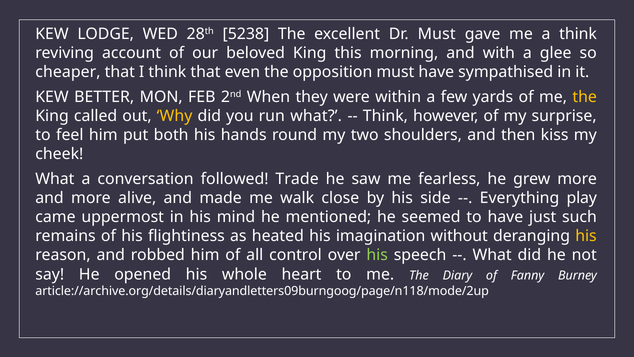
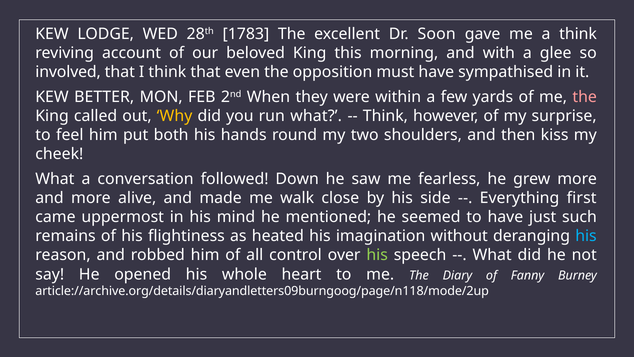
5238: 5238 -> 1783
Dr Must: Must -> Soon
cheaper: cheaper -> involved
the at (585, 97) colour: yellow -> pink
Trade: Trade -> Down
play: play -> first
his at (586, 236) colour: yellow -> light blue
